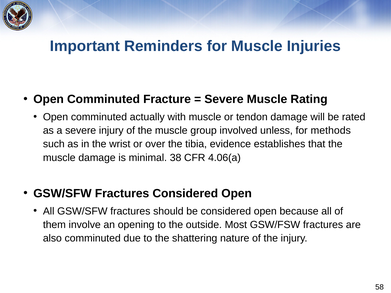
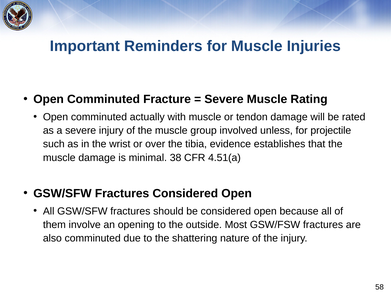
methods: methods -> projectile
4.06(a: 4.06(a -> 4.51(a
